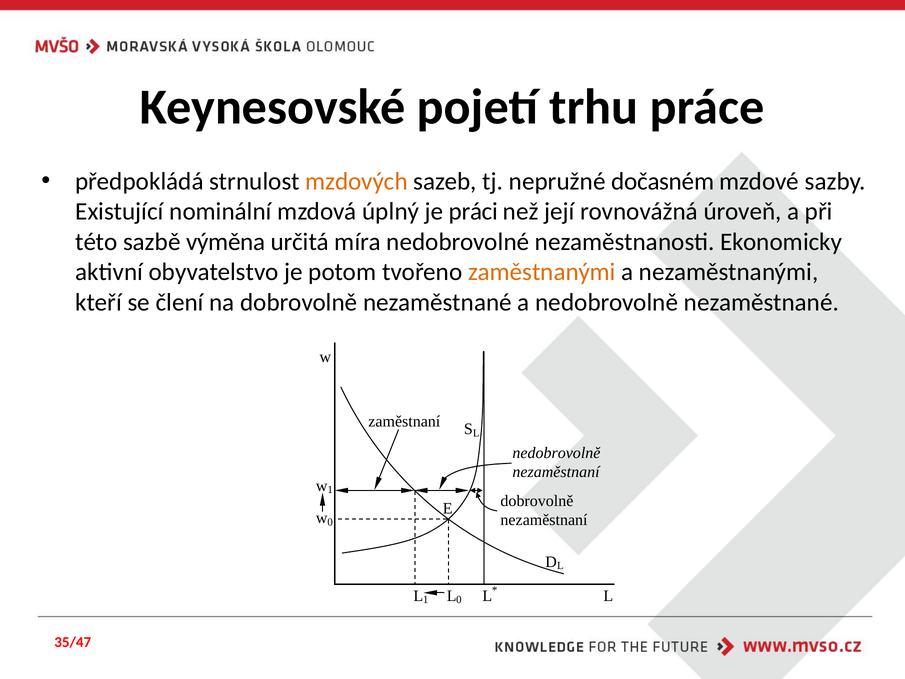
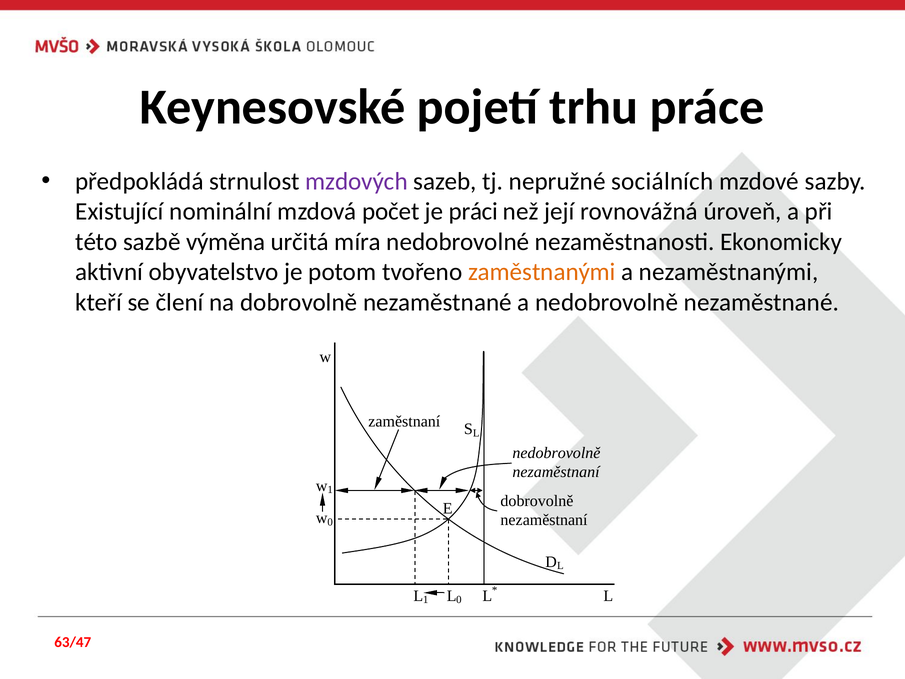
mzdových colour: orange -> purple
dočasném: dočasném -> sociálních
úplný: úplný -> počet
35/47: 35/47 -> 63/47
